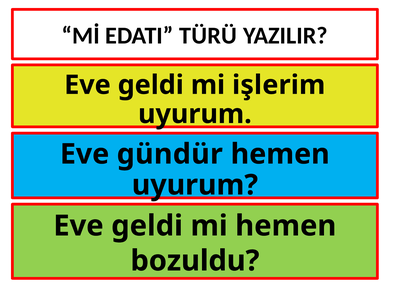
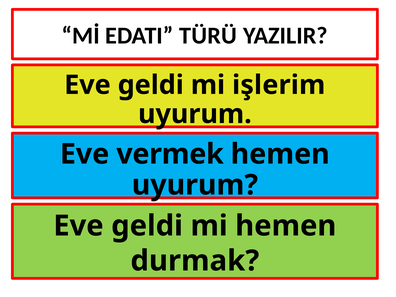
gündür: gündür -> vermek
bozuldu: bozuldu -> durmak
